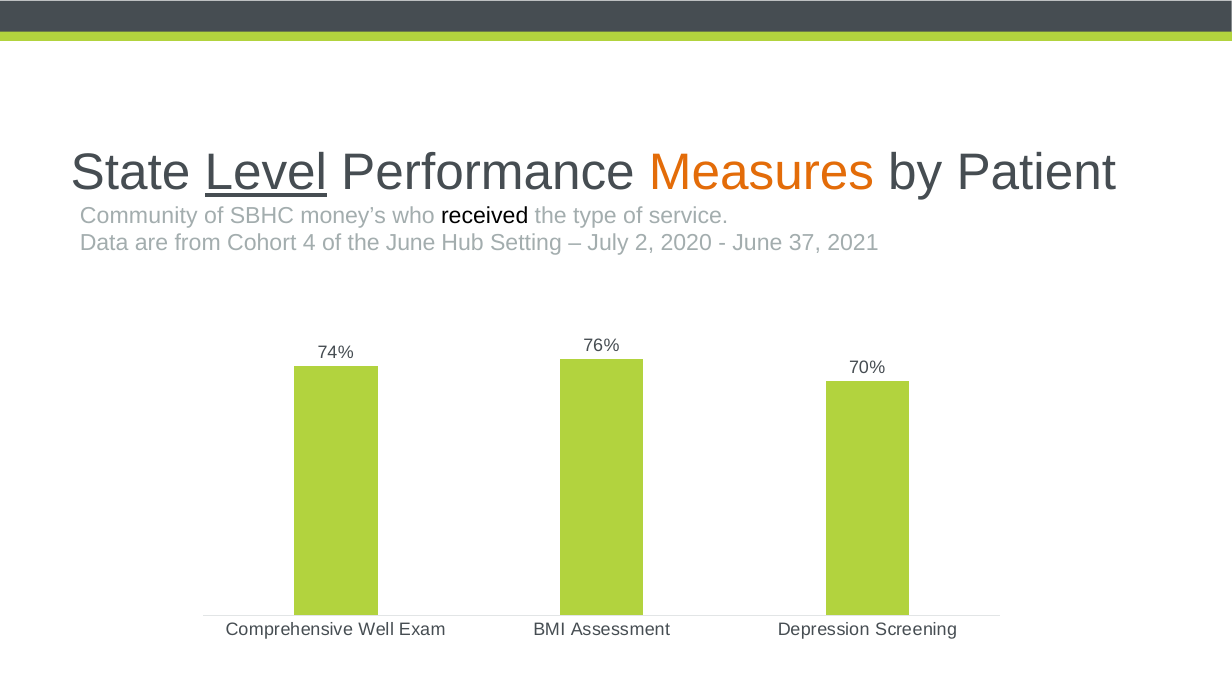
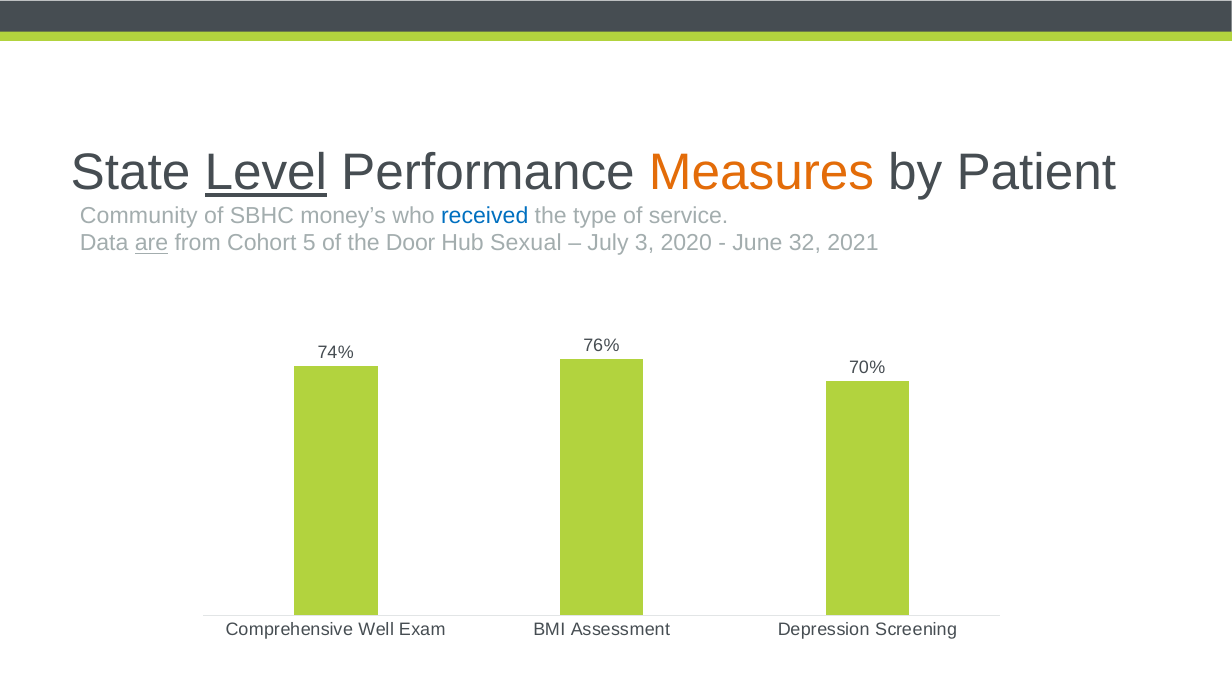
received colour: black -> blue
are underline: none -> present
4: 4 -> 5
the June: June -> Door
Setting: Setting -> Sexual
2: 2 -> 3
37: 37 -> 32
